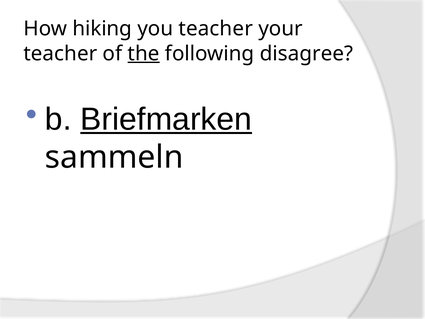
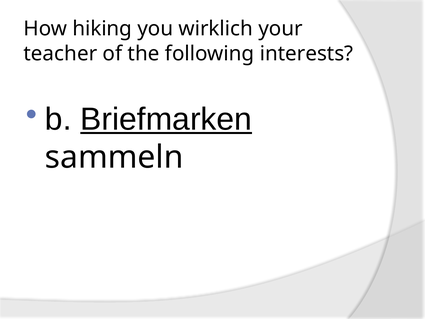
you teacher: teacher -> wirklich
the underline: present -> none
disagree: disagree -> interests
